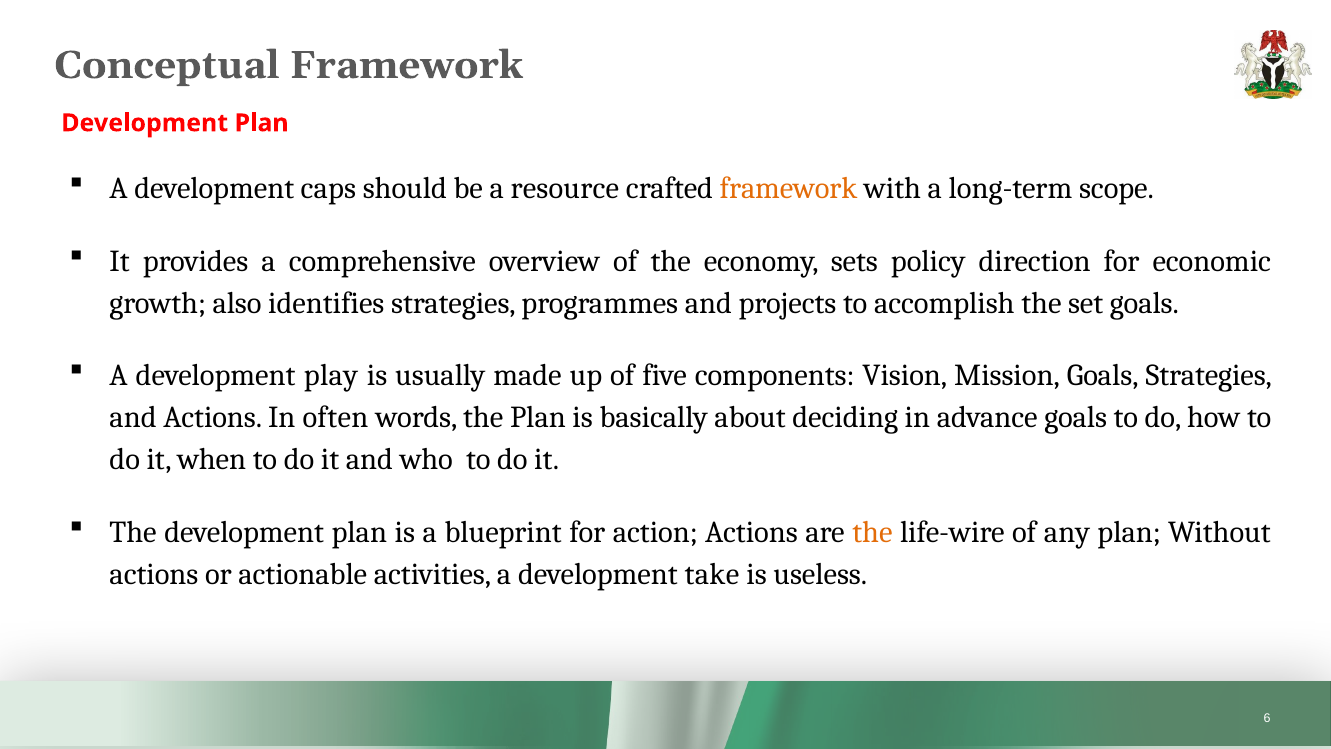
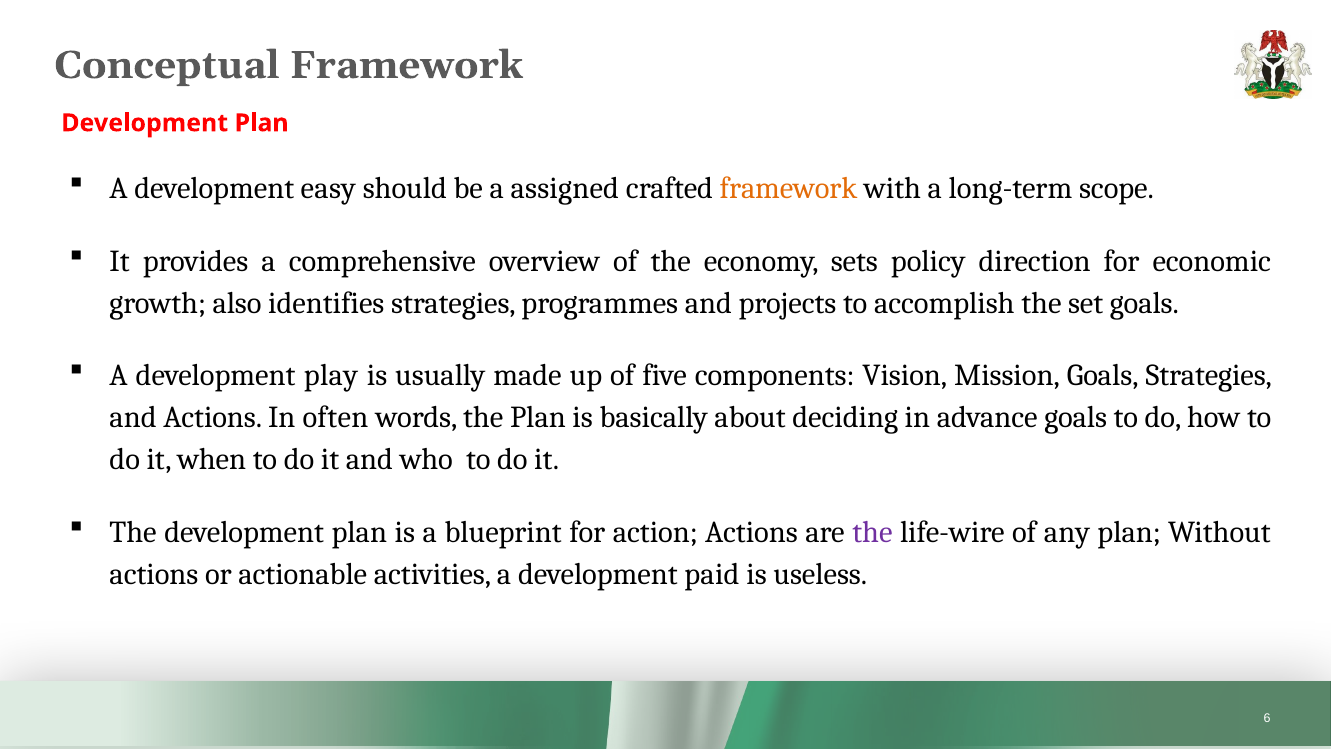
caps: caps -> easy
resource: resource -> assigned
the at (872, 532) colour: orange -> purple
take: take -> paid
